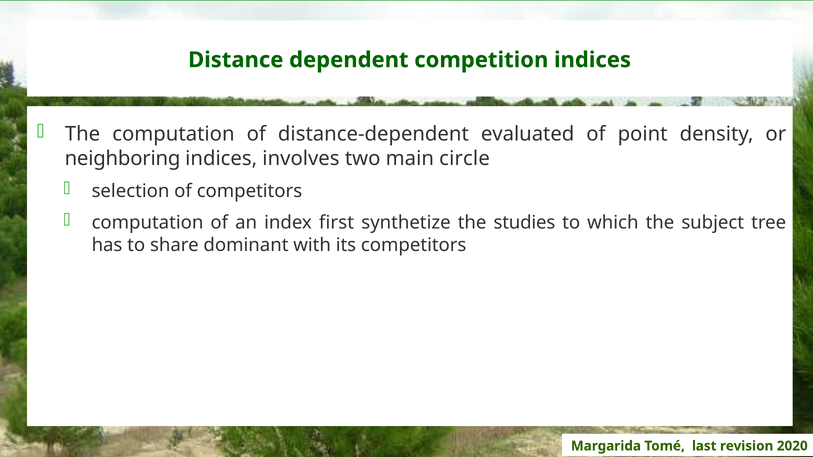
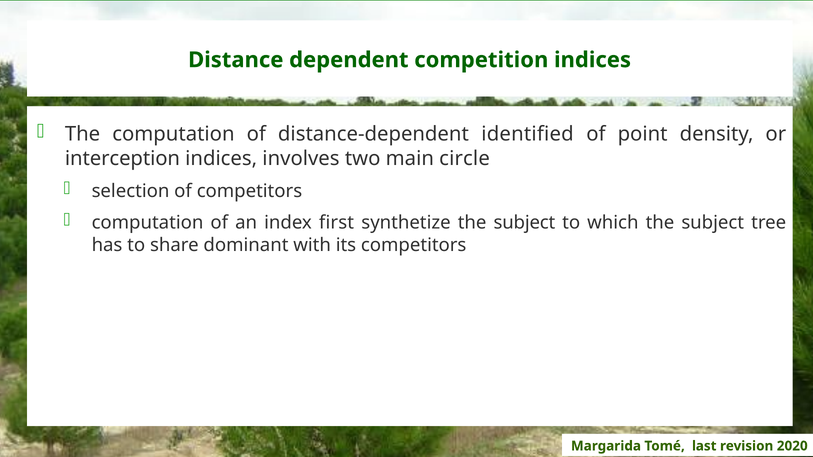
evaluated: evaluated -> identified
neighboring: neighboring -> interception
synthetize the studies: studies -> subject
